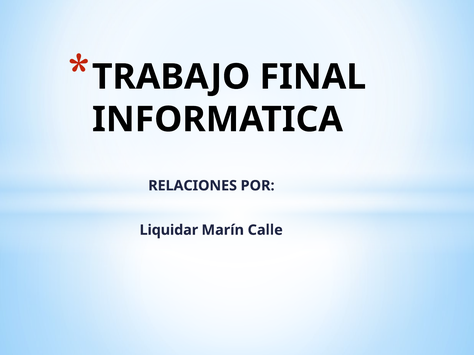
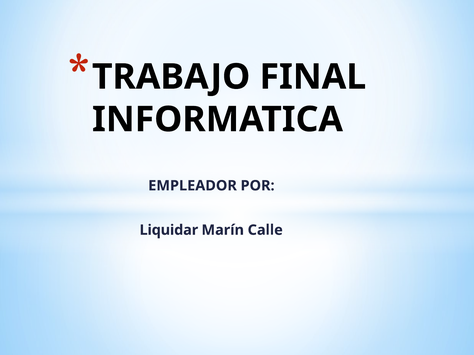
RELACIONES: RELACIONES -> EMPLEADOR
